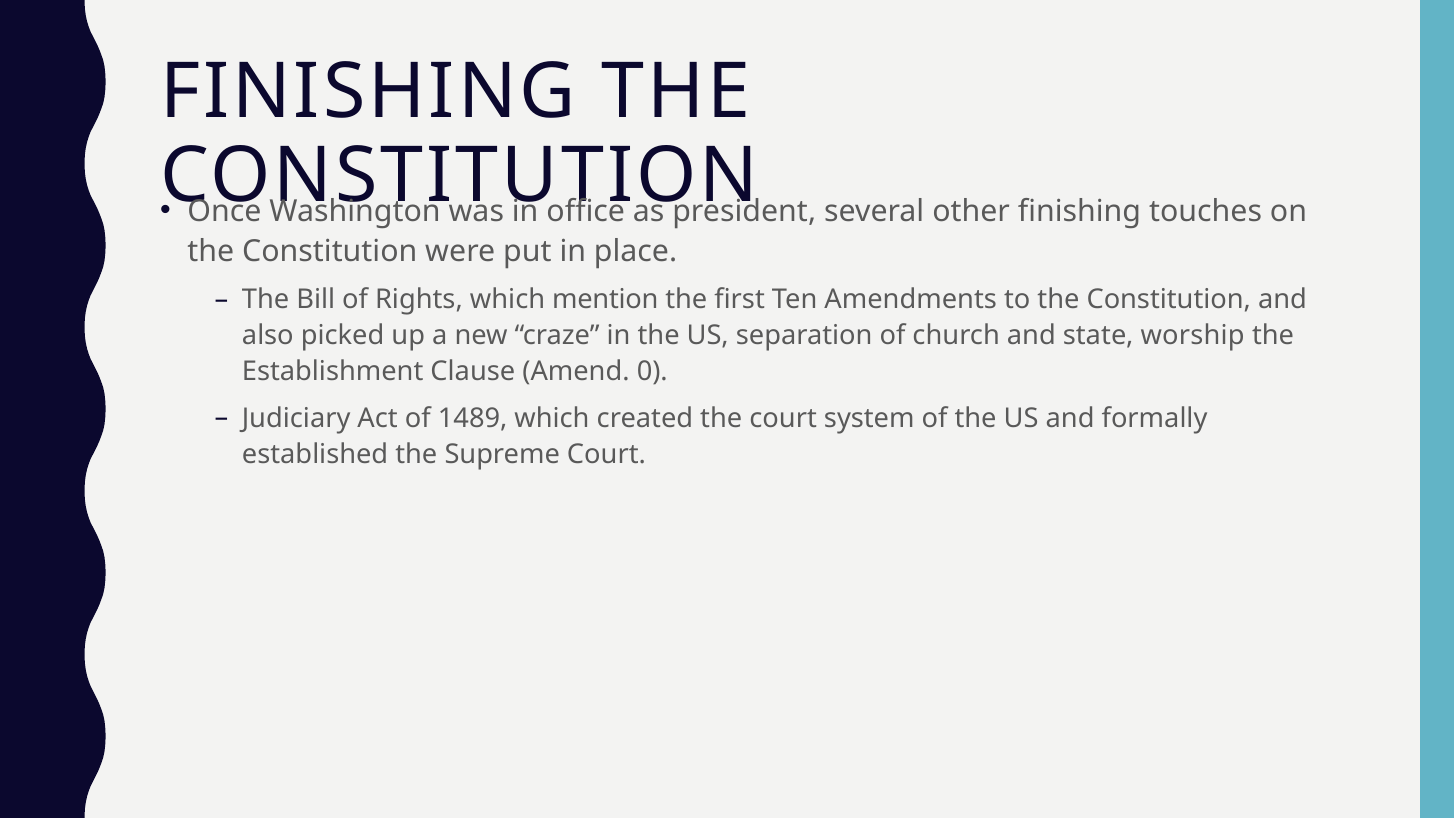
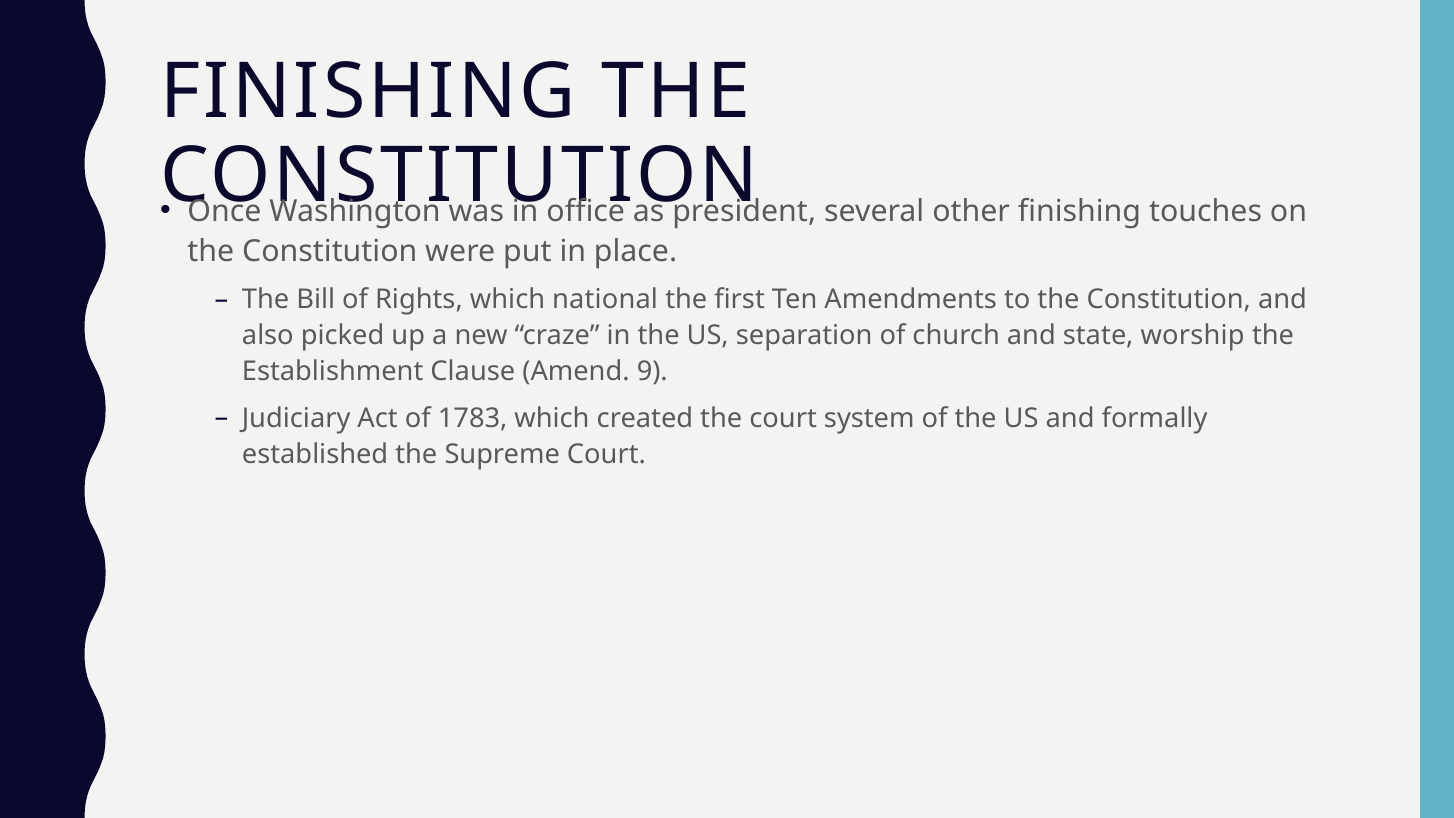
mention: mention -> national
0: 0 -> 9
1489: 1489 -> 1783
